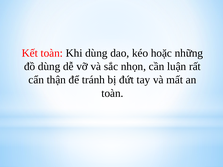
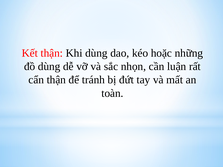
Kết toàn: toàn -> thận
